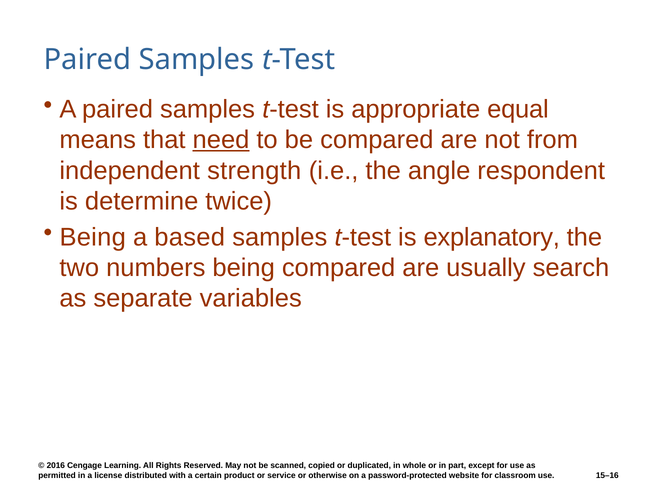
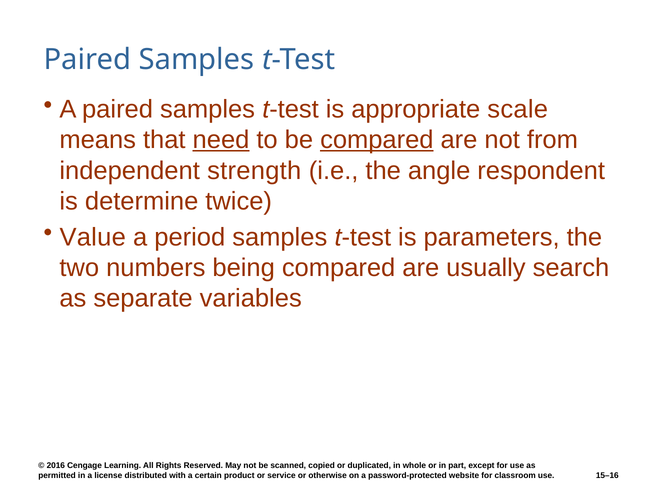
equal: equal -> scale
compared at (377, 140) underline: none -> present
Being at (93, 237): Being -> Value
based: based -> period
explanatory: explanatory -> parameters
